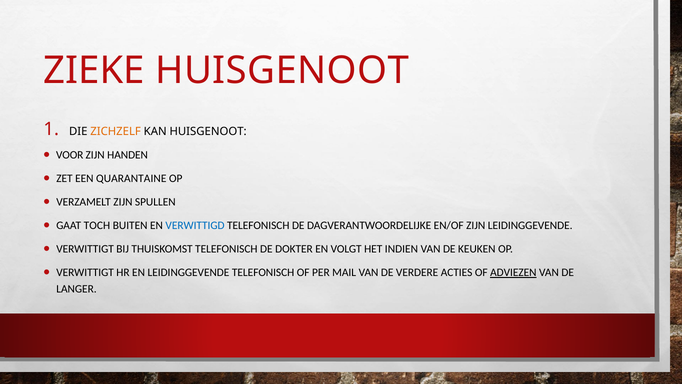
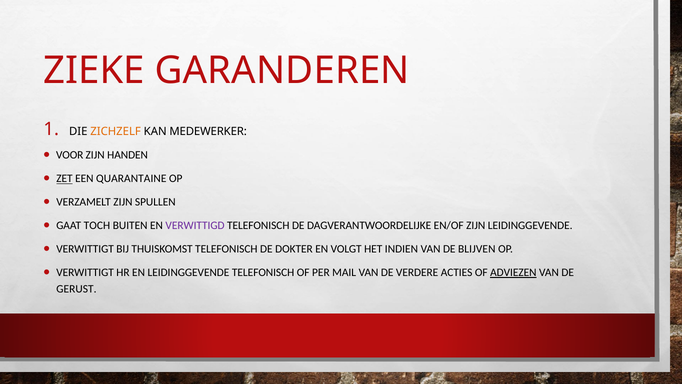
ZIEKE HUISGENOOT: HUISGENOOT -> GARANDEREN
KAN HUISGENOOT: HUISGENOOT -> MEDEWERKER
ZET underline: none -> present
VERWITTIGD colour: blue -> purple
KEUKEN: KEUKEN -> BLIJVEN
LANGER: LANGER -> GERUST
